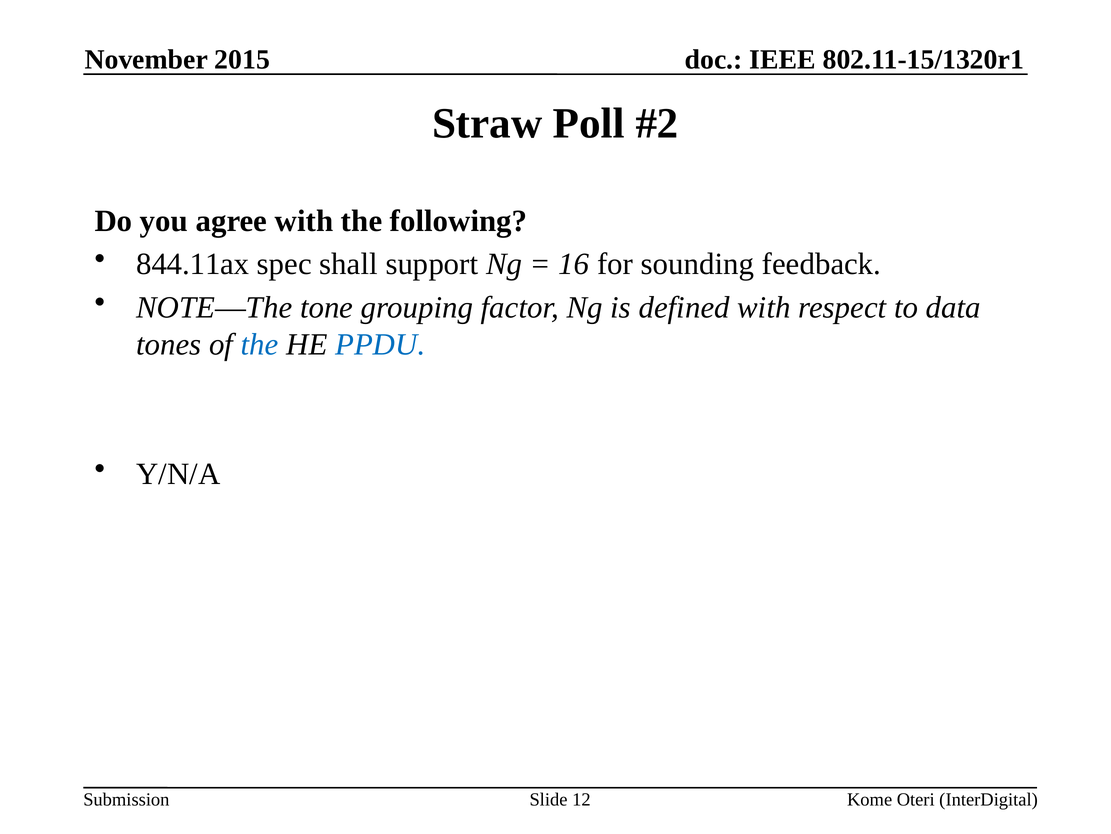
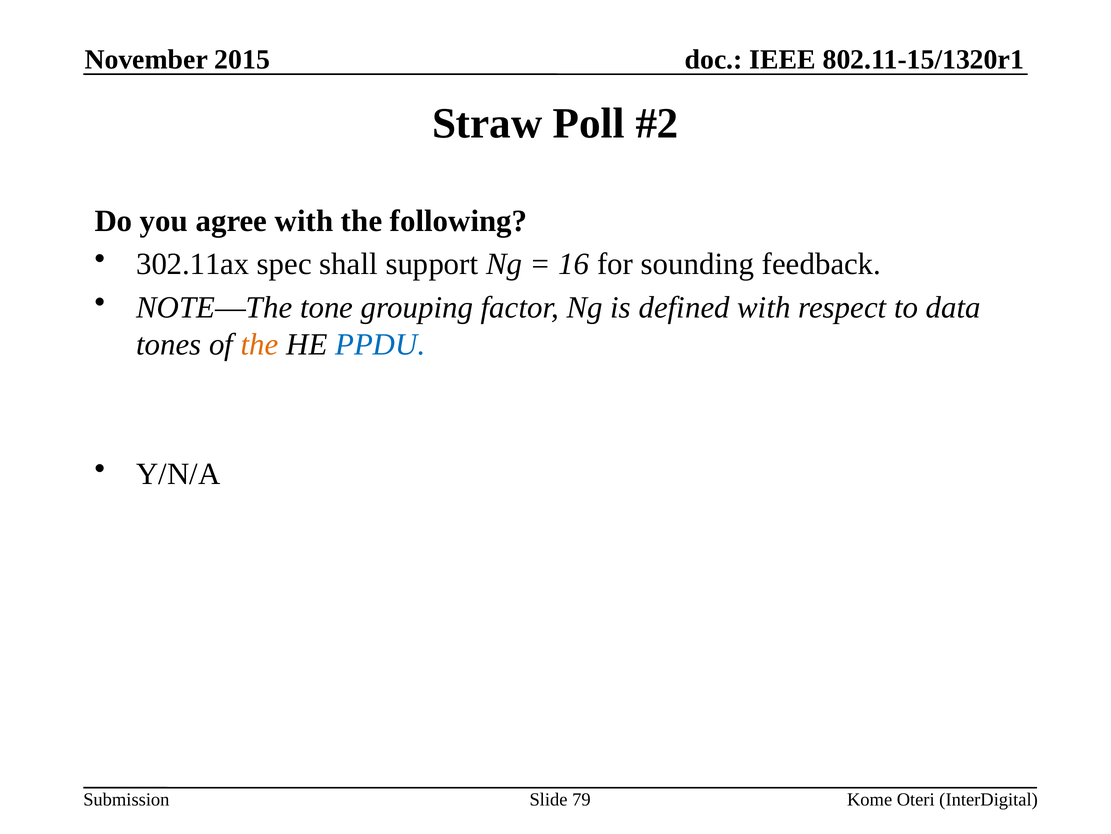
844.11ax: 844.11ax -> 302.11ax
the at (260, 344) colour: blue -> orange
12: 12 -> 79
